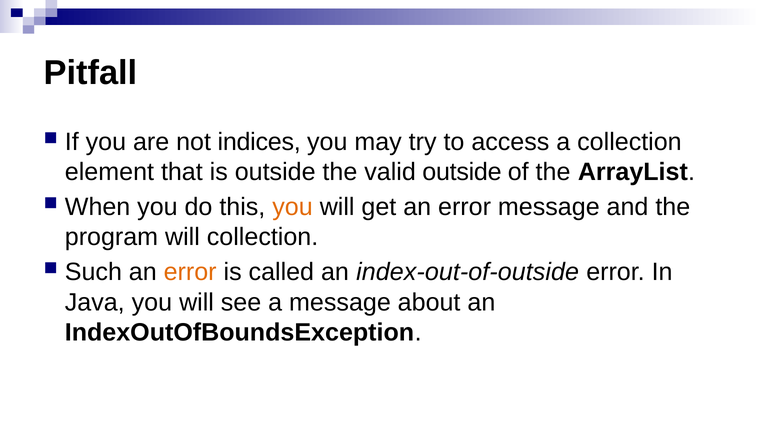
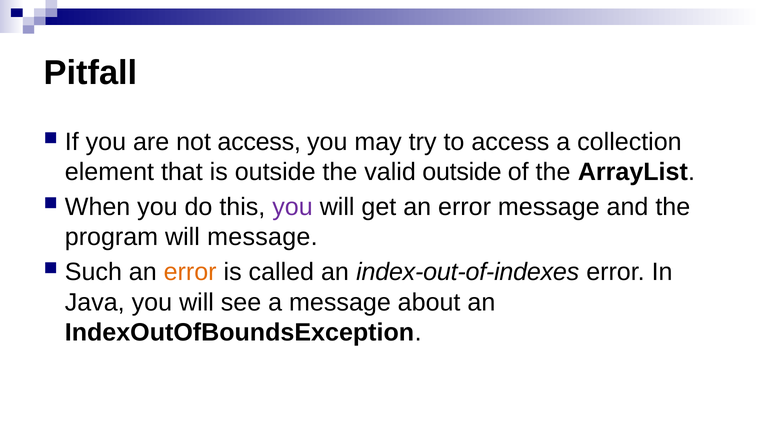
not indices: indices -> access
you at (293, 207) colour: orange -> purple
will collection: collection -> message
index-out-of-outside: index-out-of-outside -> index-out-of-indexes
